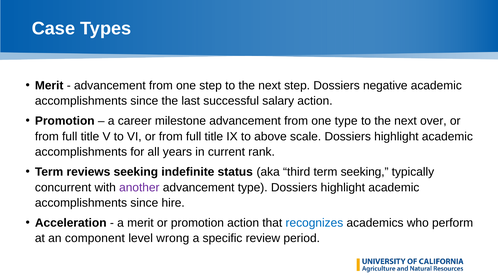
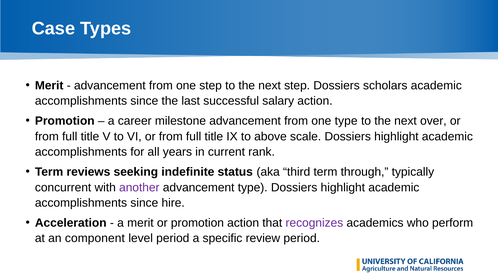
negative: negative -> scholars
term seeking: seeking -> through
recognizes colour: blue -> purple
level wrong: wrong -> period
